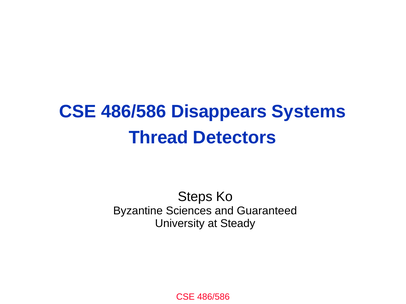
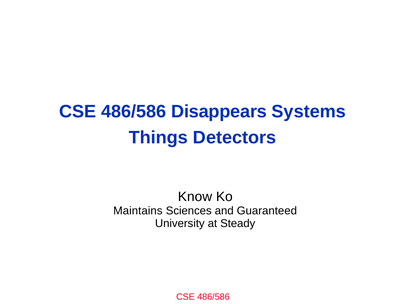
Thread: Thread -> Things
Steps: Steps -> Know
Byzantine: Byzantine -> Maintains
